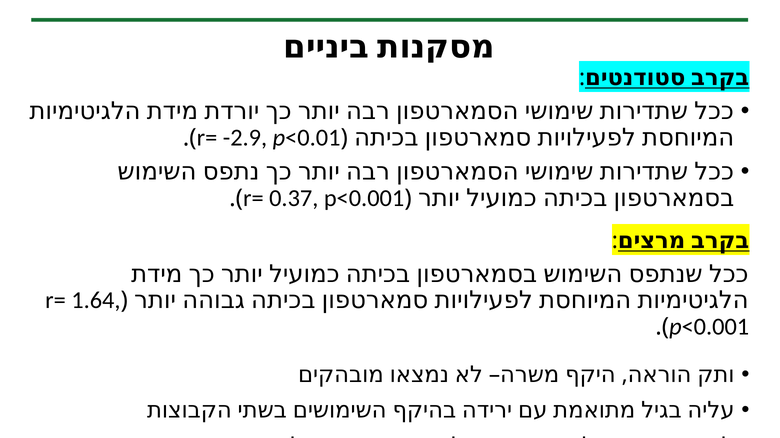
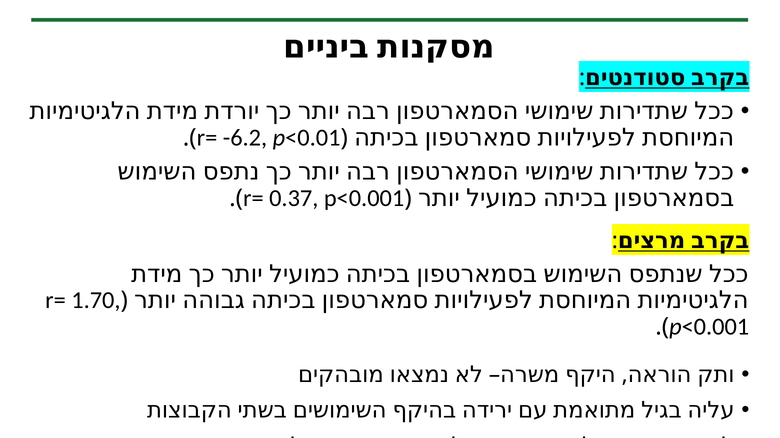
-2.9: -2.9 -> -6.2
1.64: 1.64 -> 1.70
